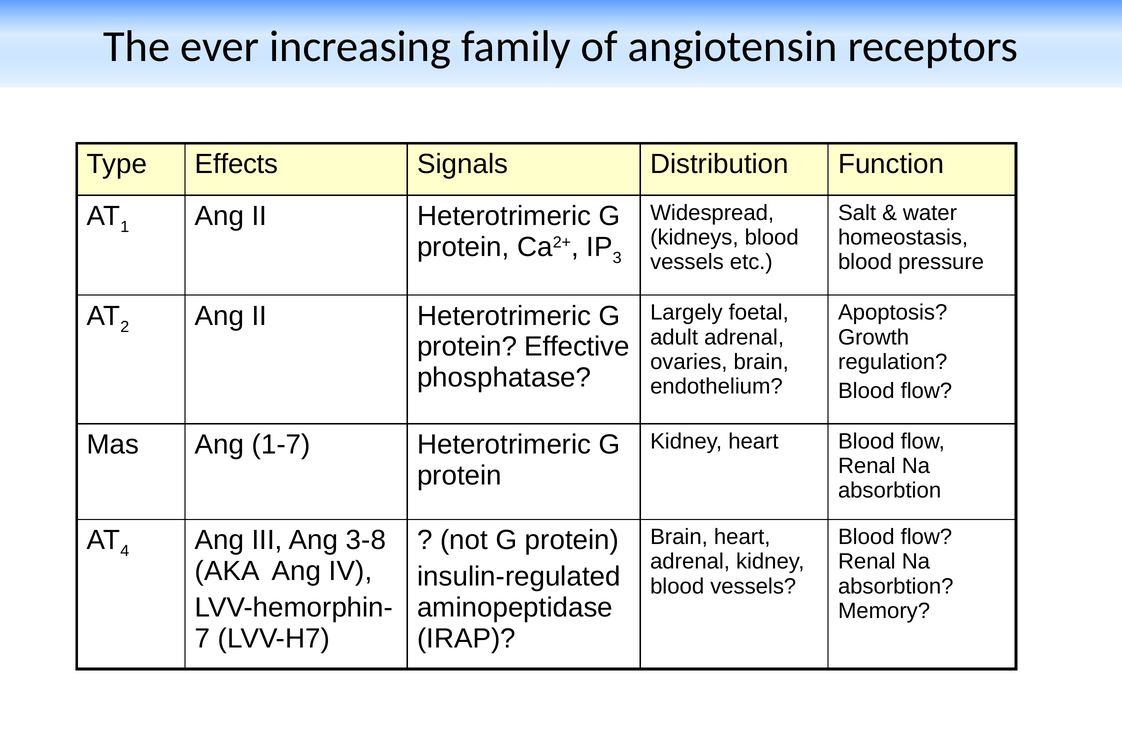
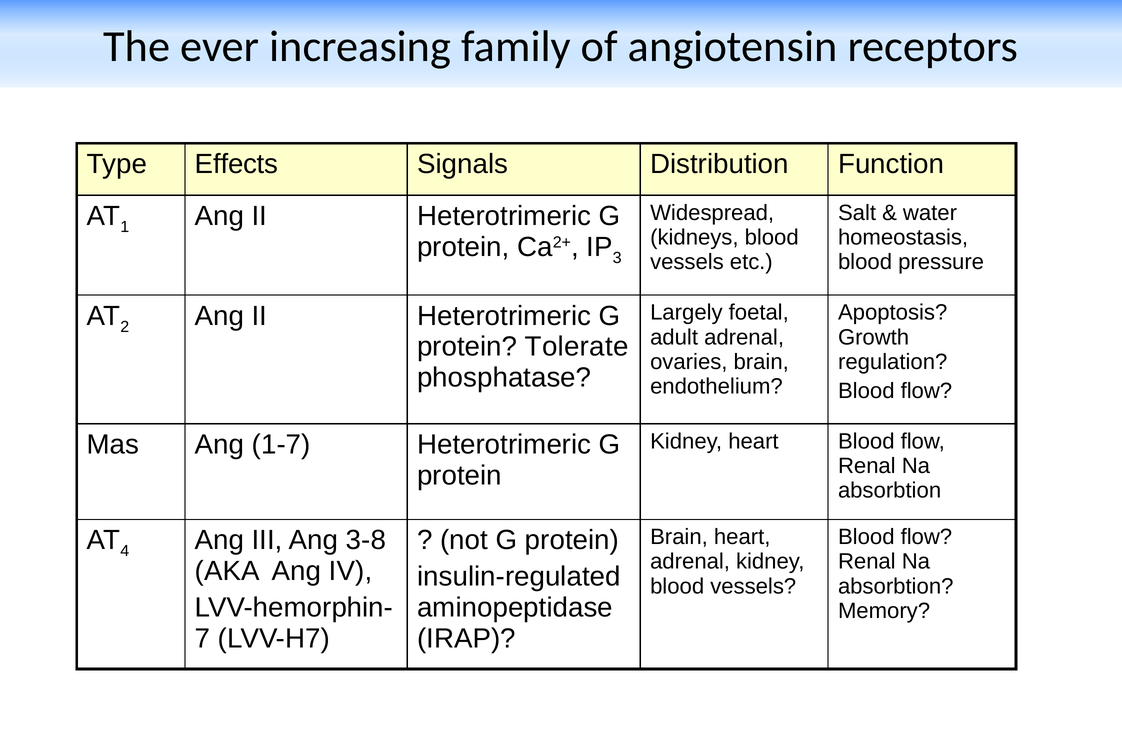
Effective: Effective -> Tolerate
